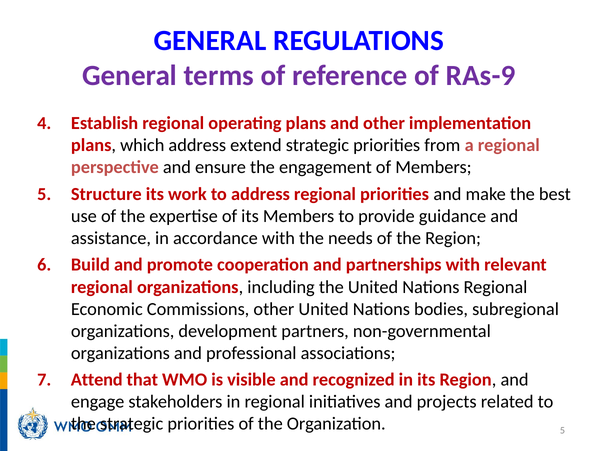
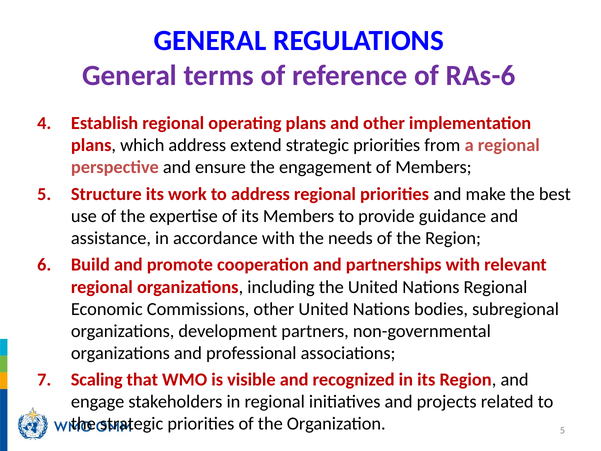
RAs-9: RAs-9 -> RAs-6
Attend: Attend -> Scaling
